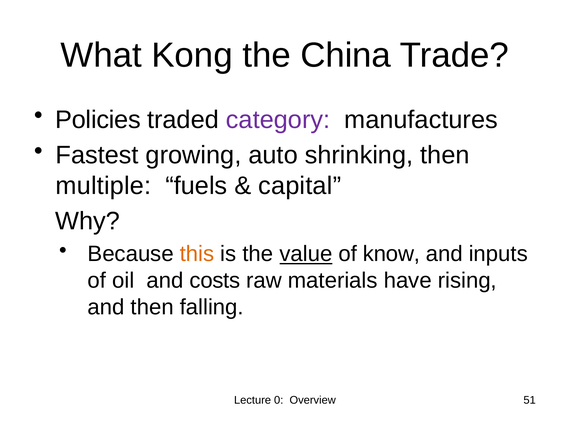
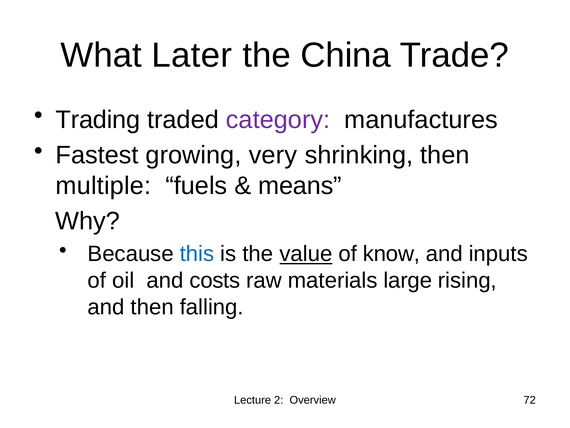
Kong: Kong -> Later
Policies: Policies -> Trading
auto: auto -> very
capital: capital -> means
this colour: orange -> blue
have: have -> large
0: 0 -> 2
51: 51 -> 72
